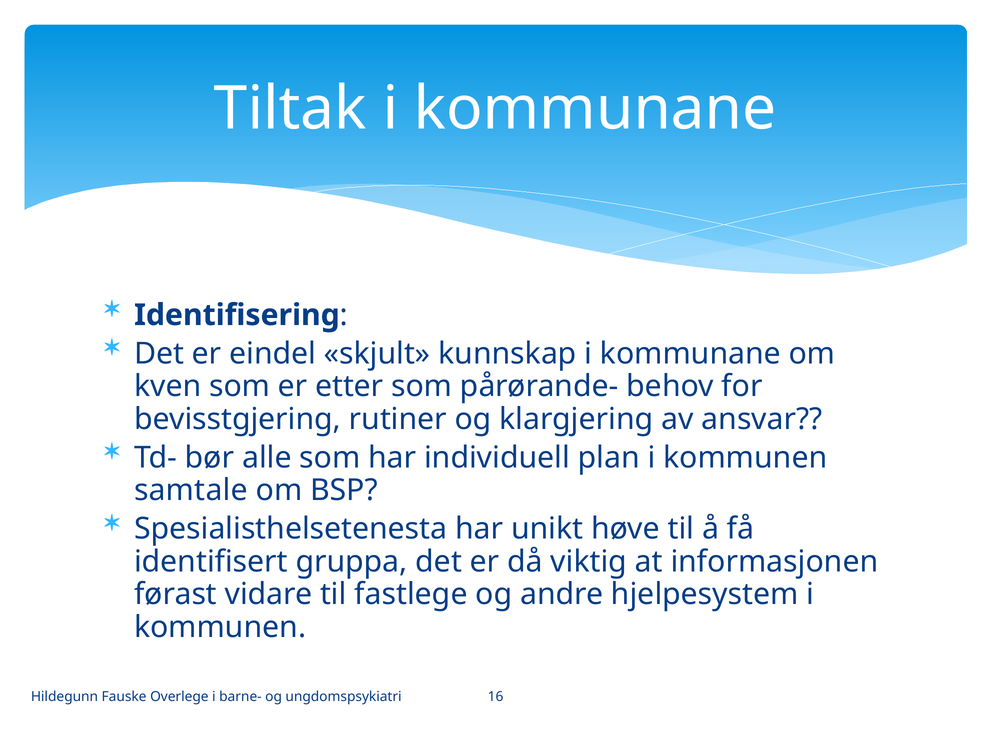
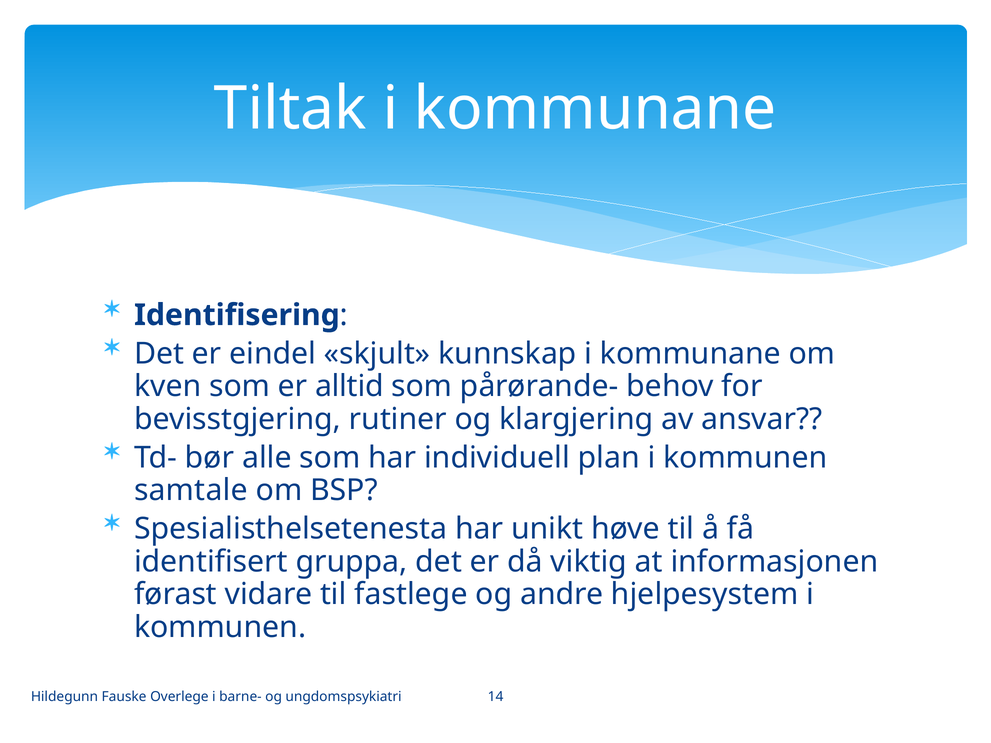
etter: etter -> alltid
16: 16 -> 14
